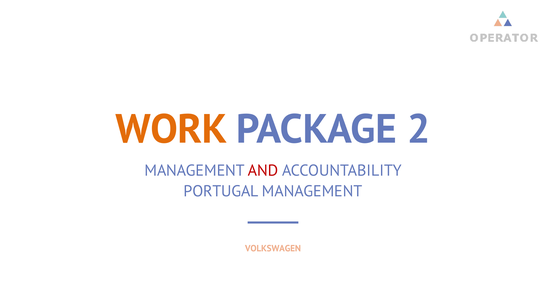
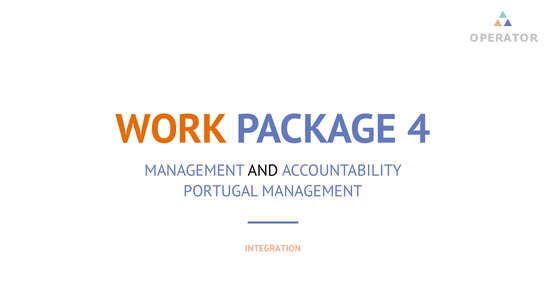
2: 2 -> 4
AND colour: red -> black
VOLKSWAGEN: VOLKSWAGEN -> INTEGRATION
